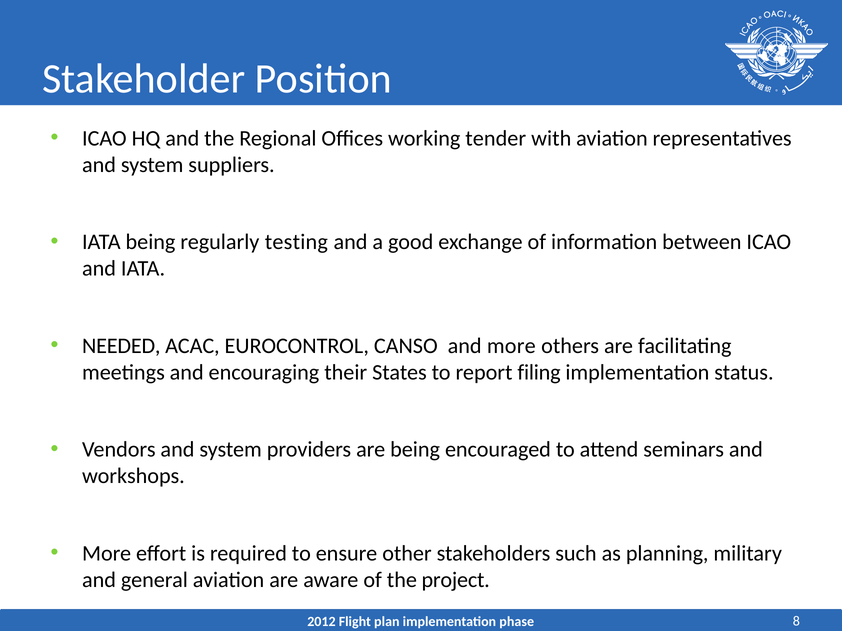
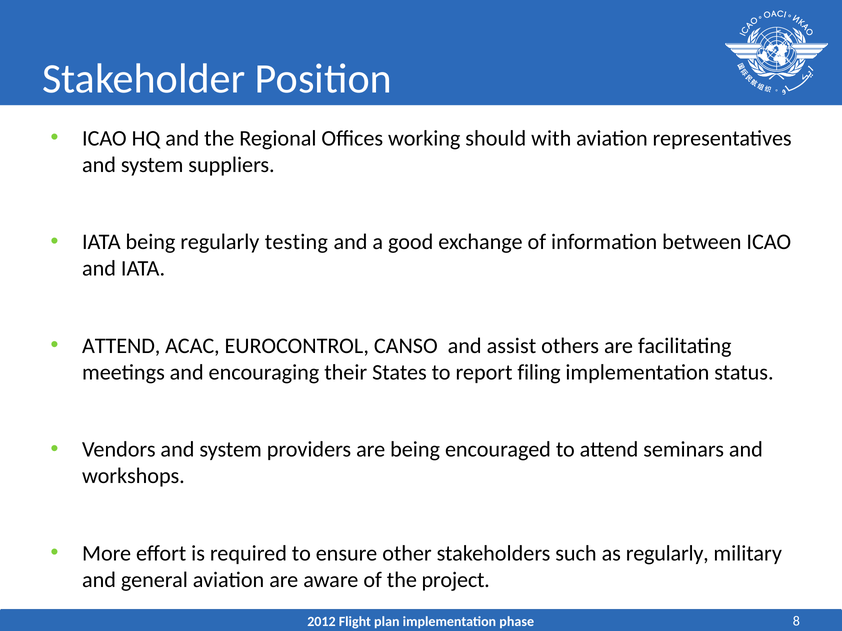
tender: tender -> should
NEEDED at (121, 346): NEEDED -> ATTEND
and more: more -> assist
as planning: planning -> regularly
